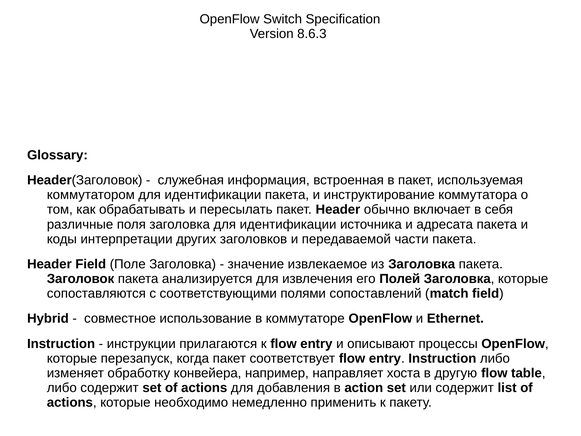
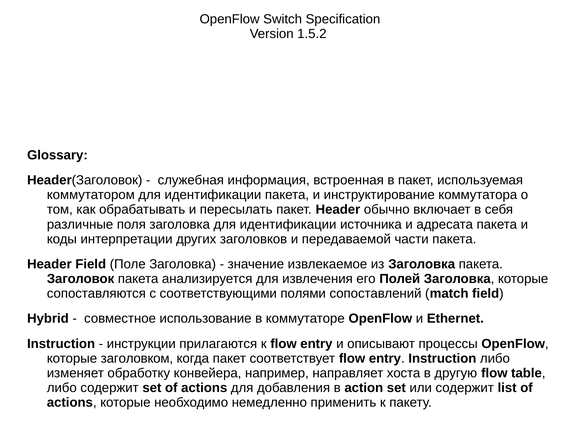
8.6.3: 8.6.3 -> 1.5.2
перезапуск: перезапуск -> заголовком
